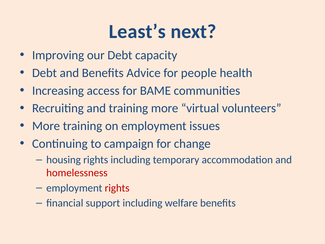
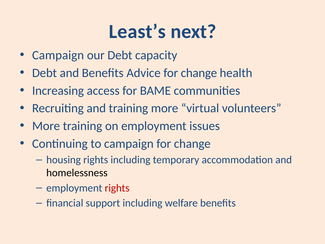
Improving at (58, 55): Improving -> Campaign
Advice for people: people -> change
homelessness colour: red -> black
